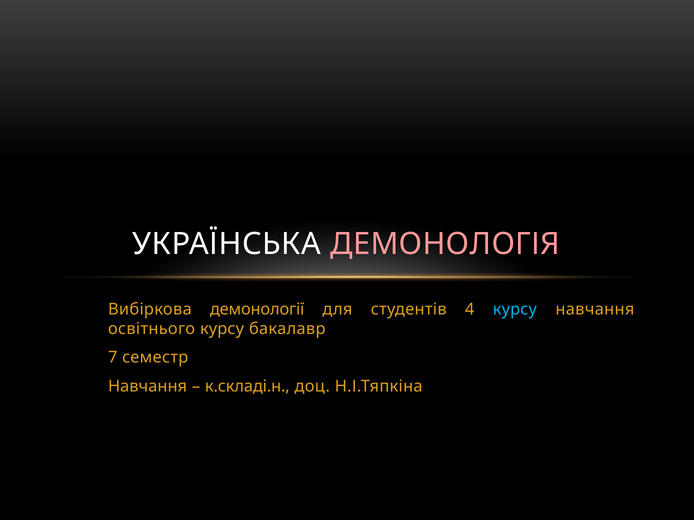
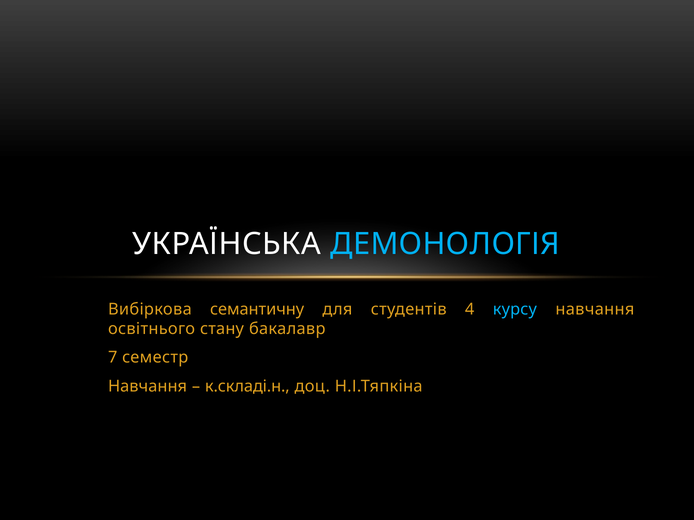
ДЕМОНОЛОГІЯ colour: pink -> light blue
демонології: демонології -> семантичну
освітнього курсу: курсу -> стану
